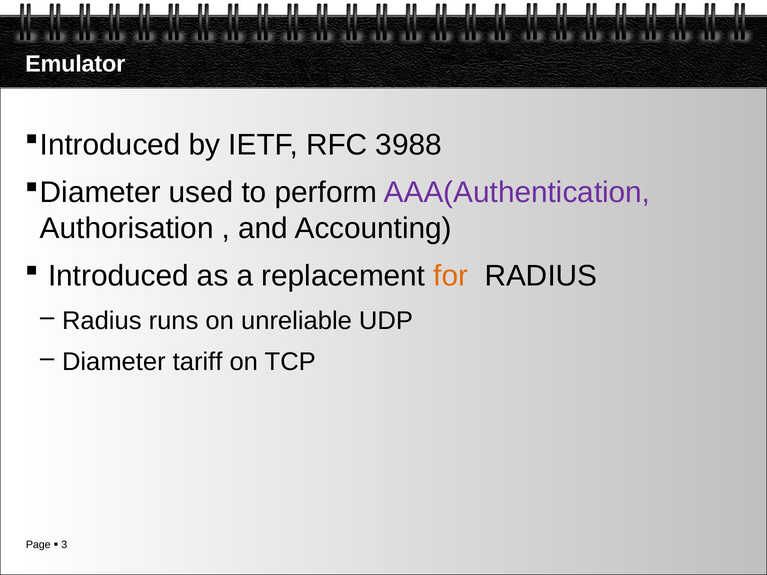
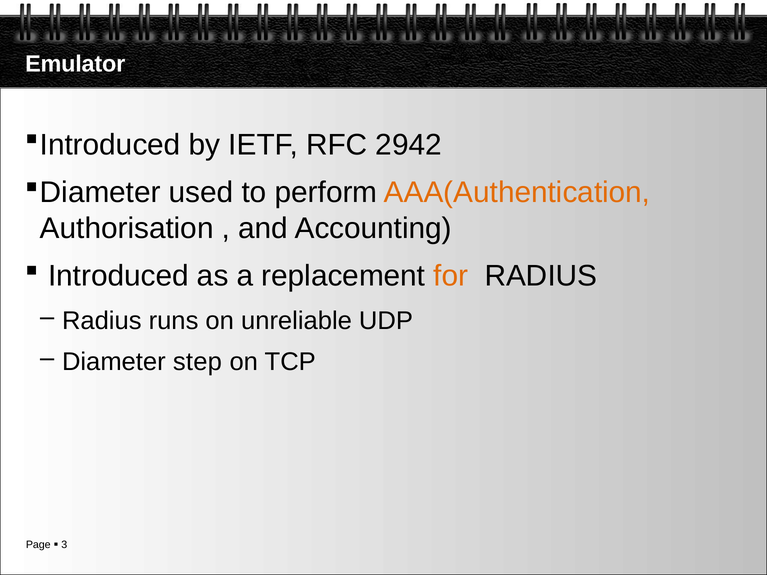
3988: 3988 -> 2942
AAA(Authentication colour: purple -> orange
tariff: tariff -> step
